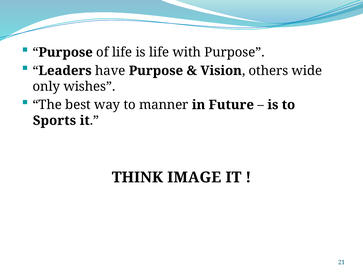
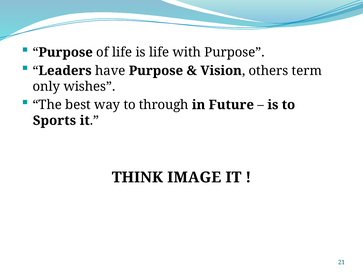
wide: wide -> term
manner: manner -> through
